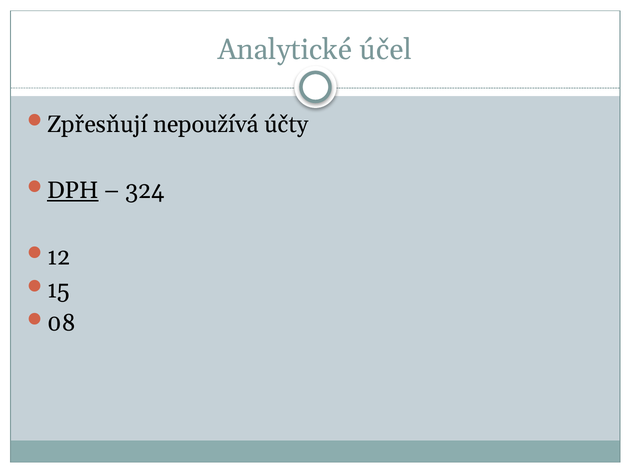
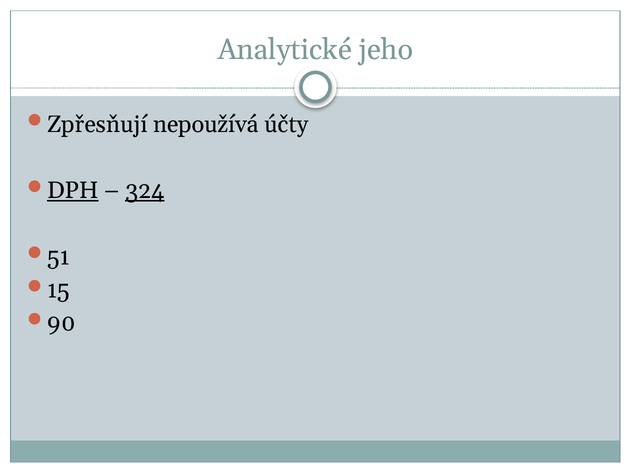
účel: účel -> jeho
324 underline: none -> present
12: 12 -> 51
08: 08 -> 90
